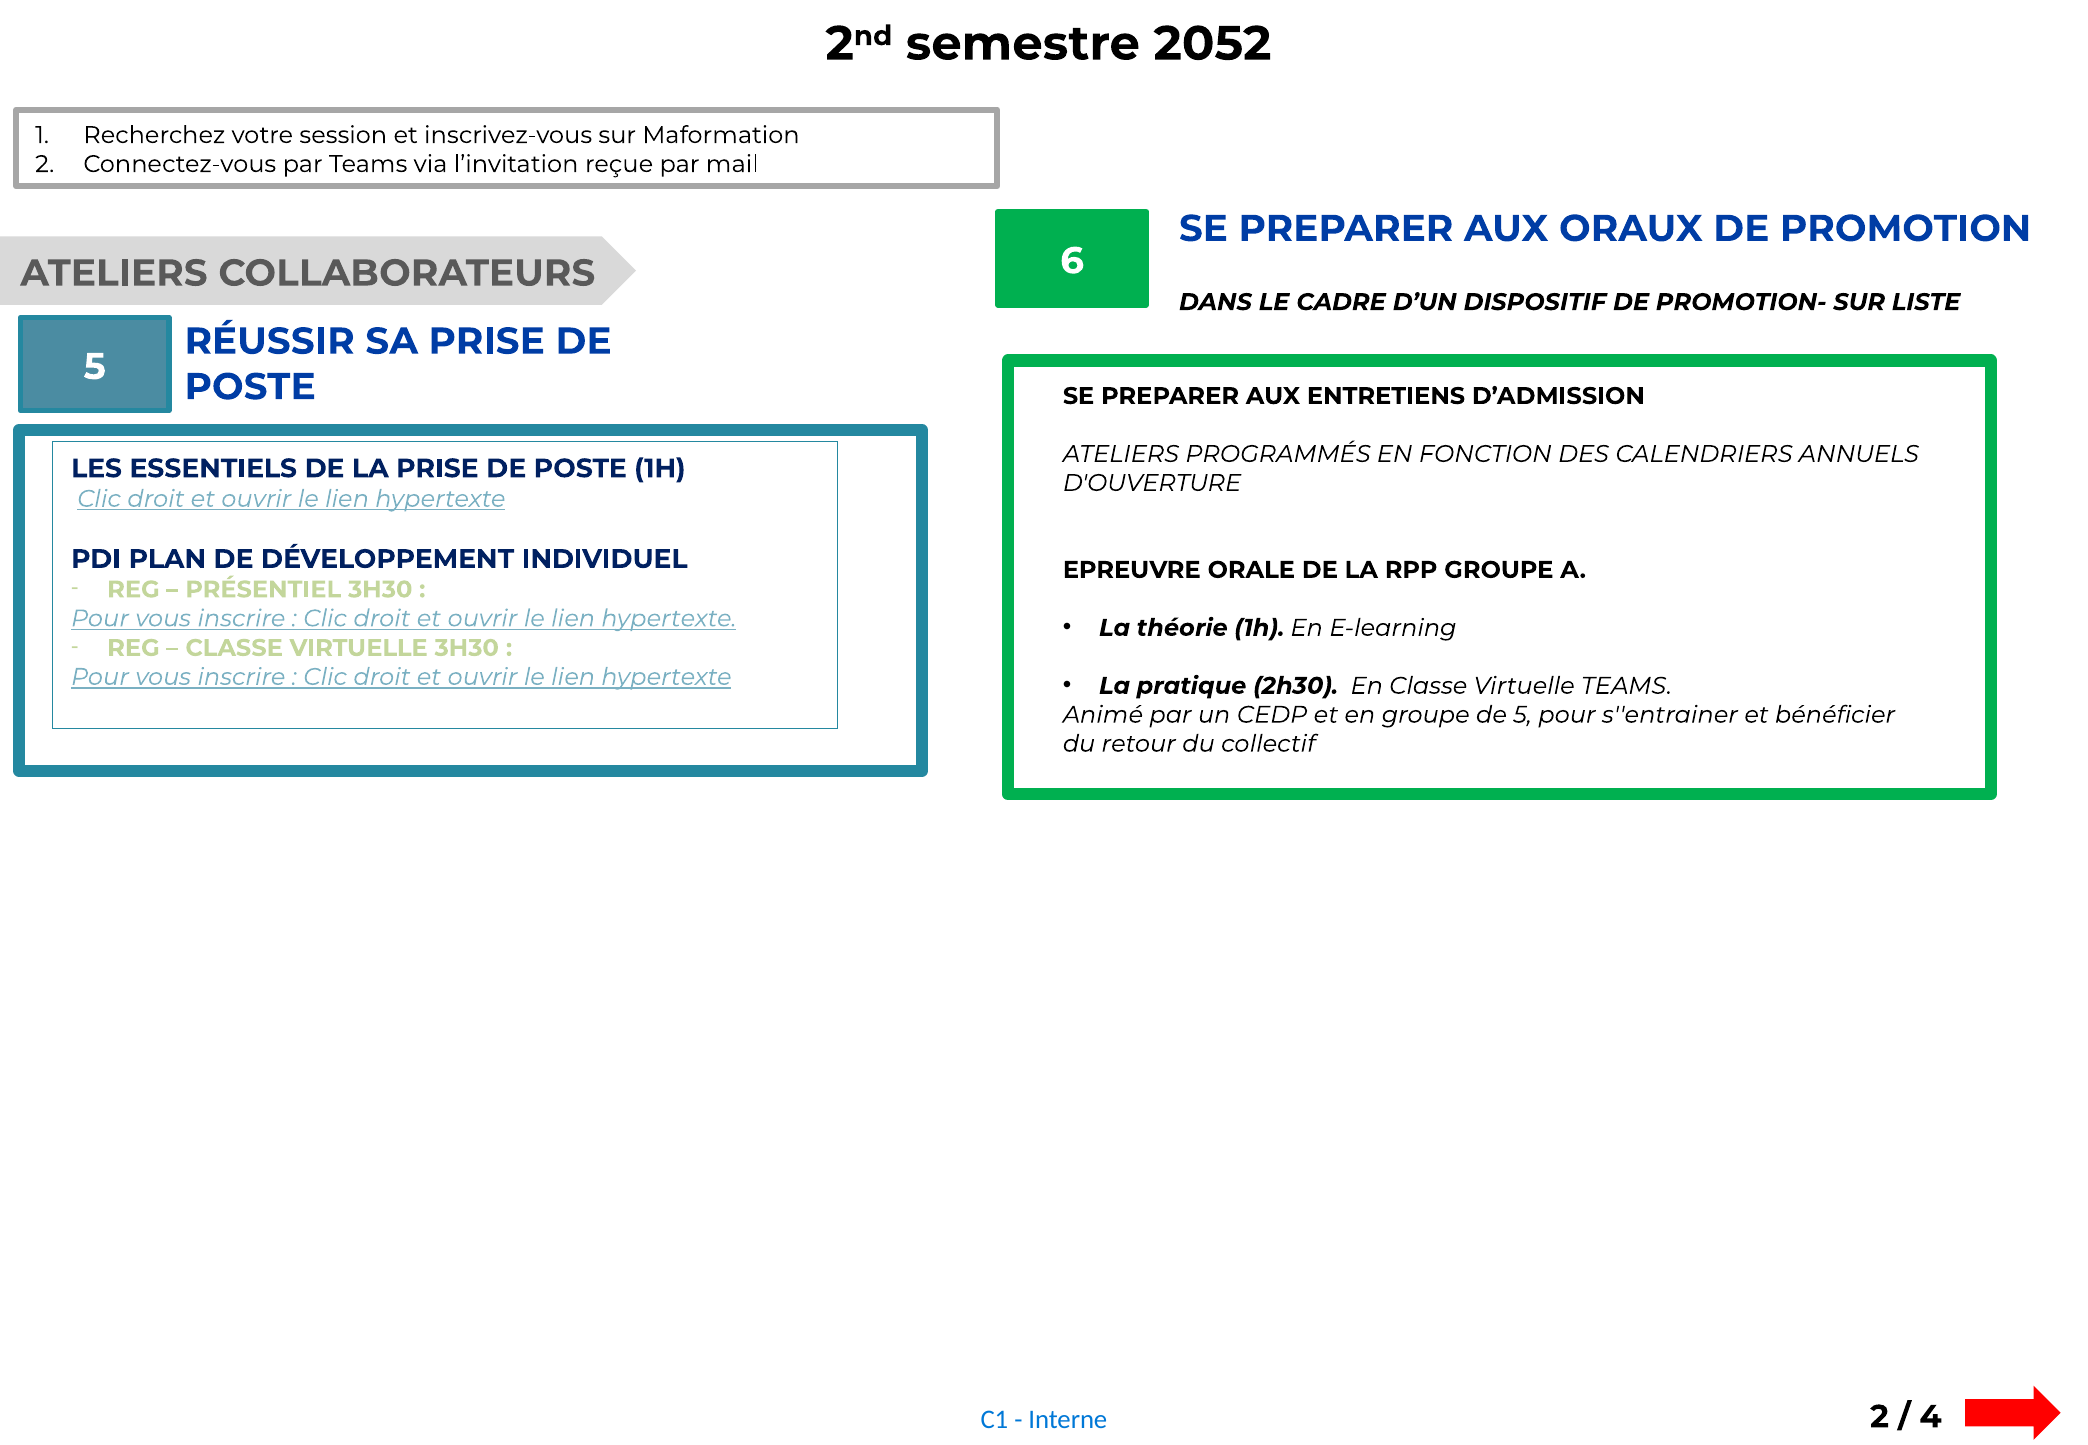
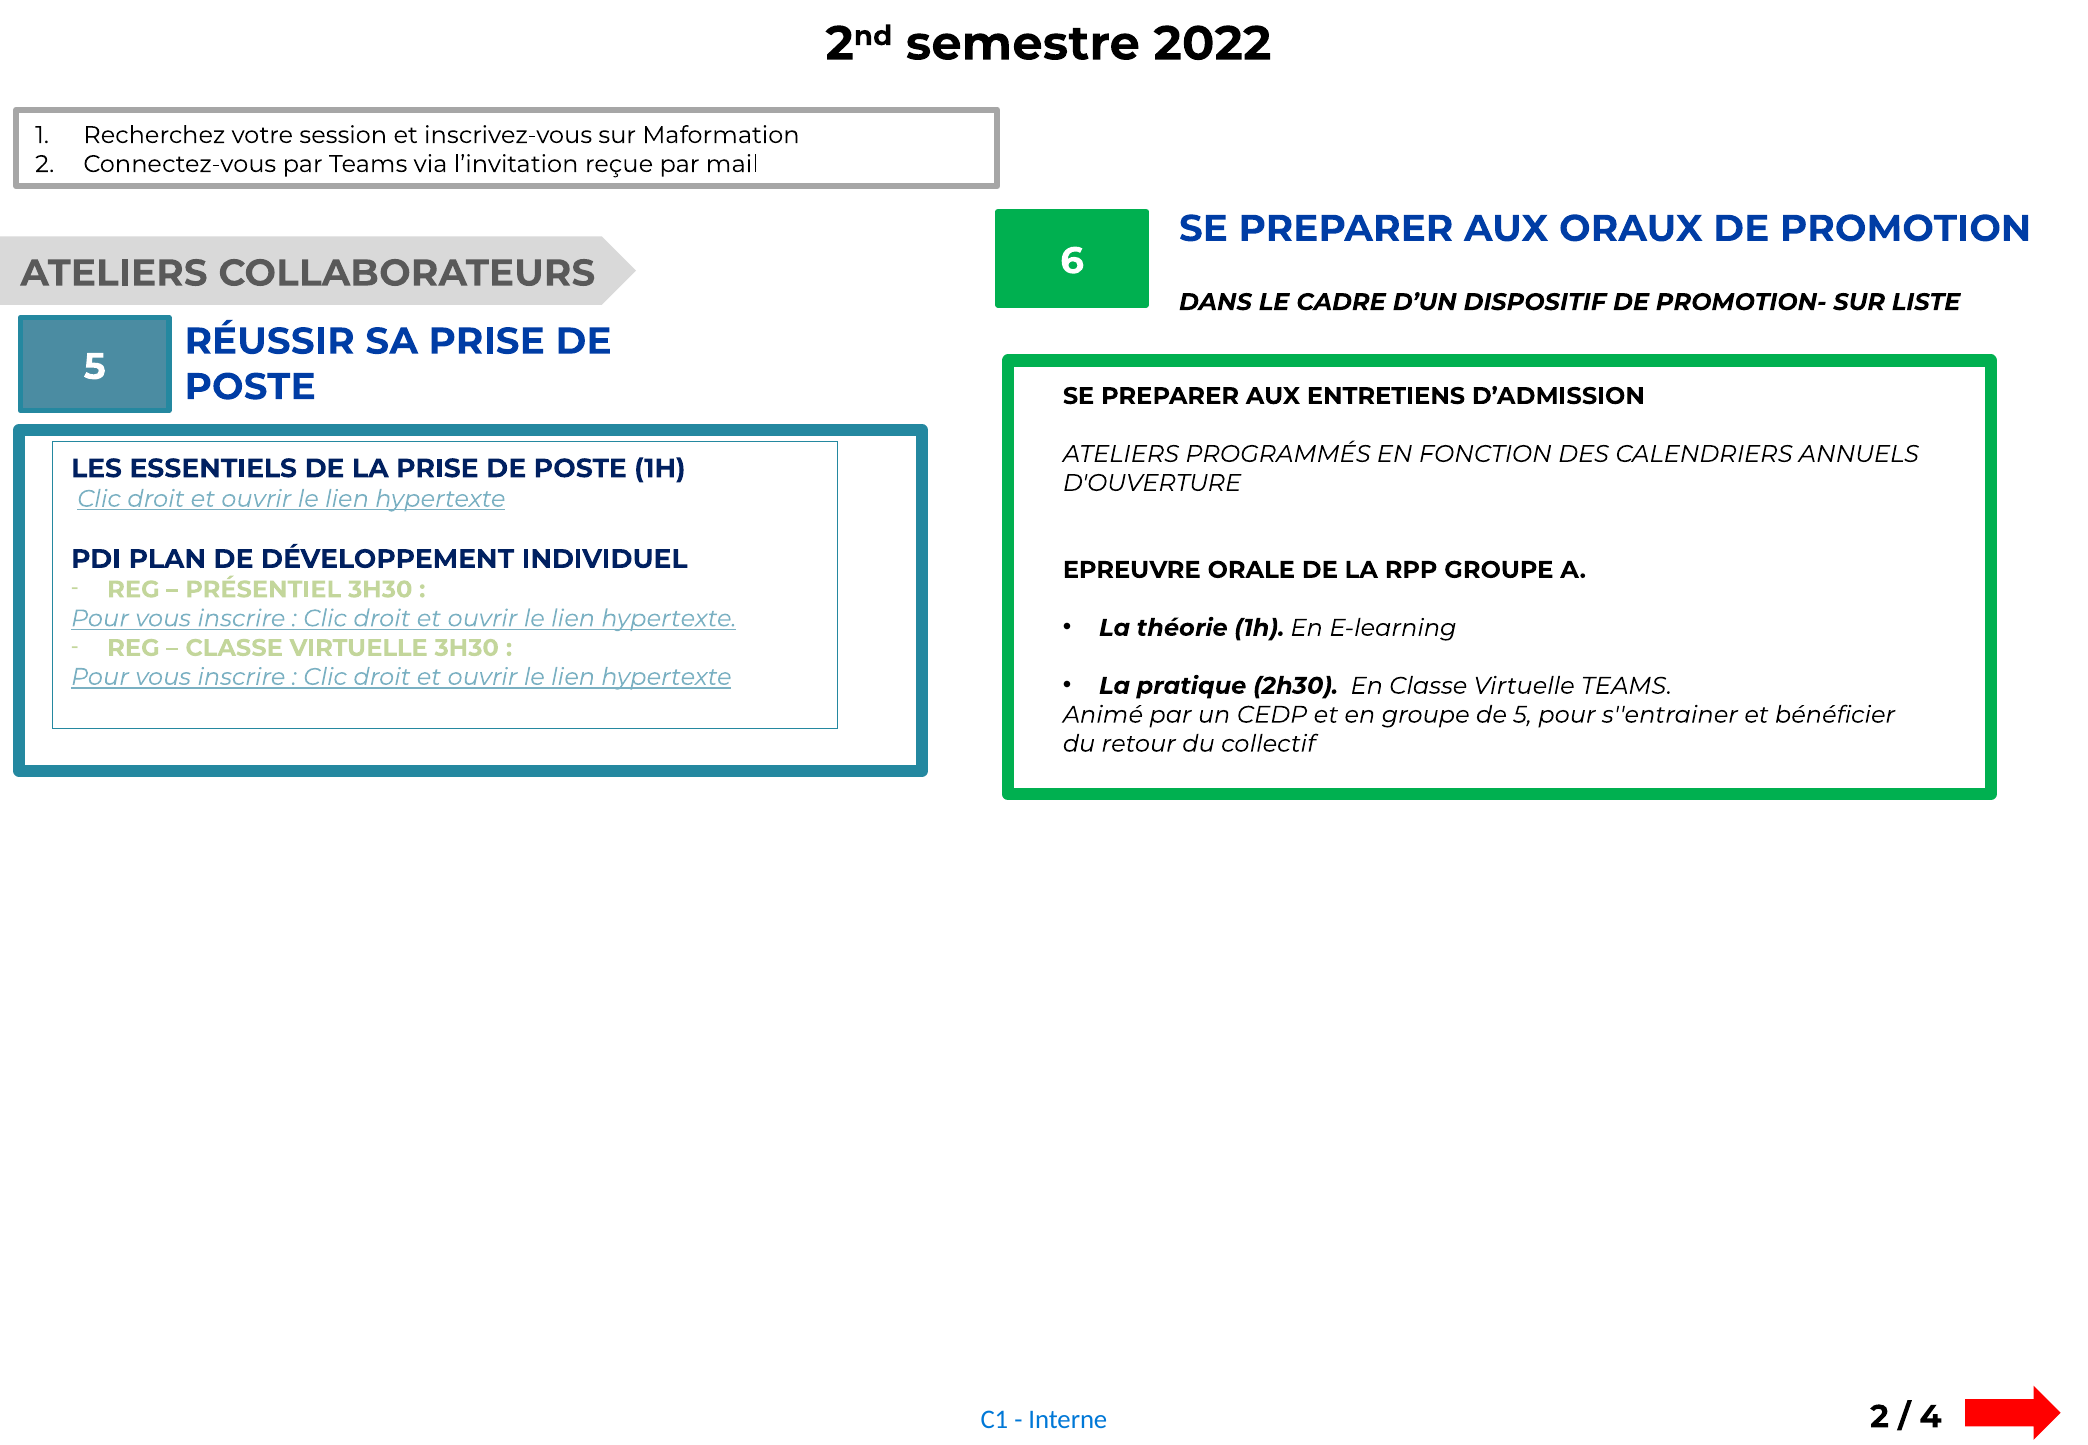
2052: 2052 -> 2022
